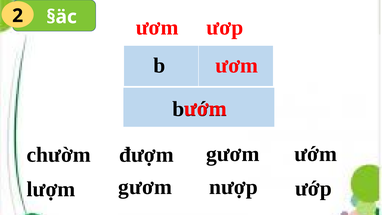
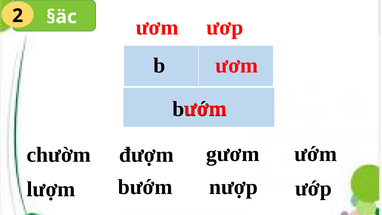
gươm at (145, 187): gươm -> bướm
